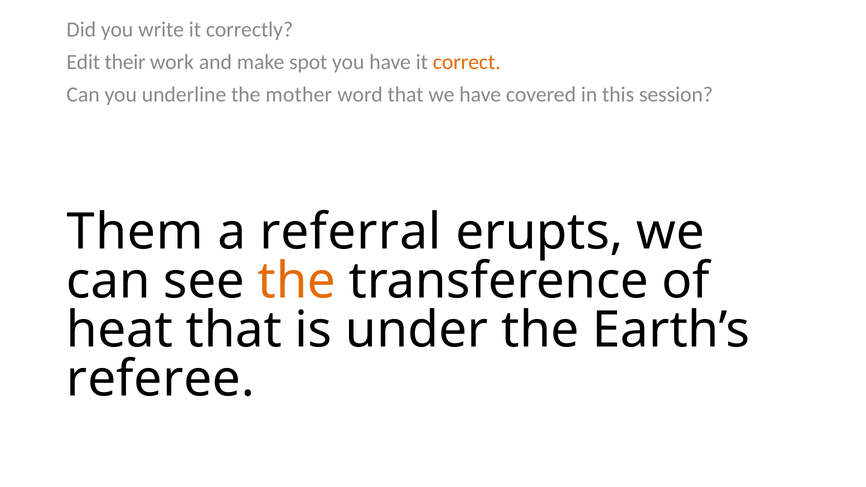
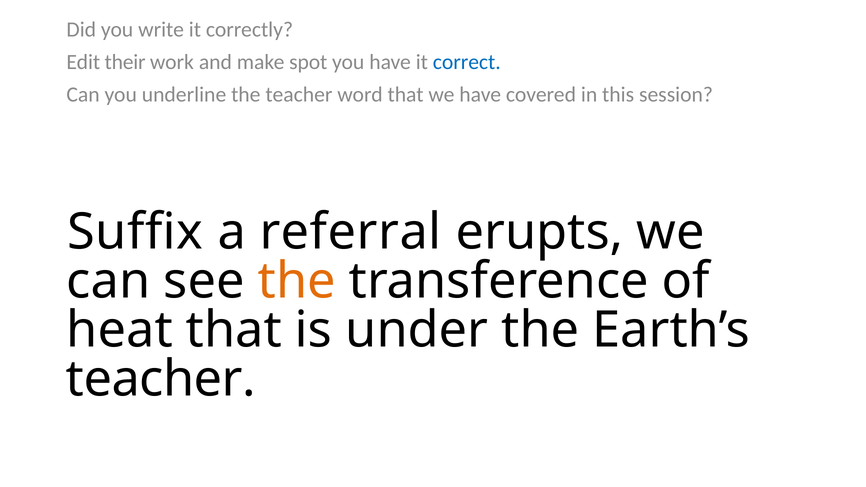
correct colour: orange -> blue
the mother: mother -> teacher
Them: Them -> Suffix
referee at (161, 379): referee -> teacher
